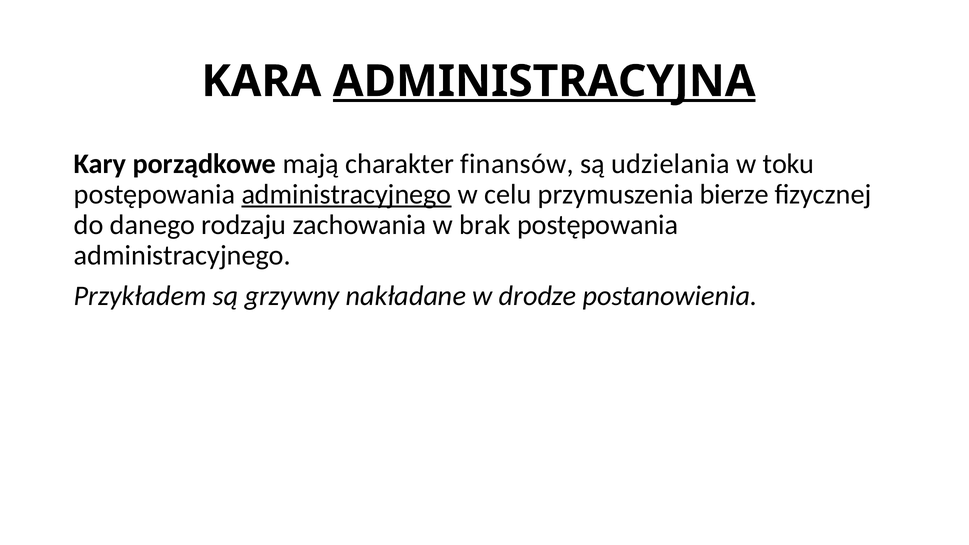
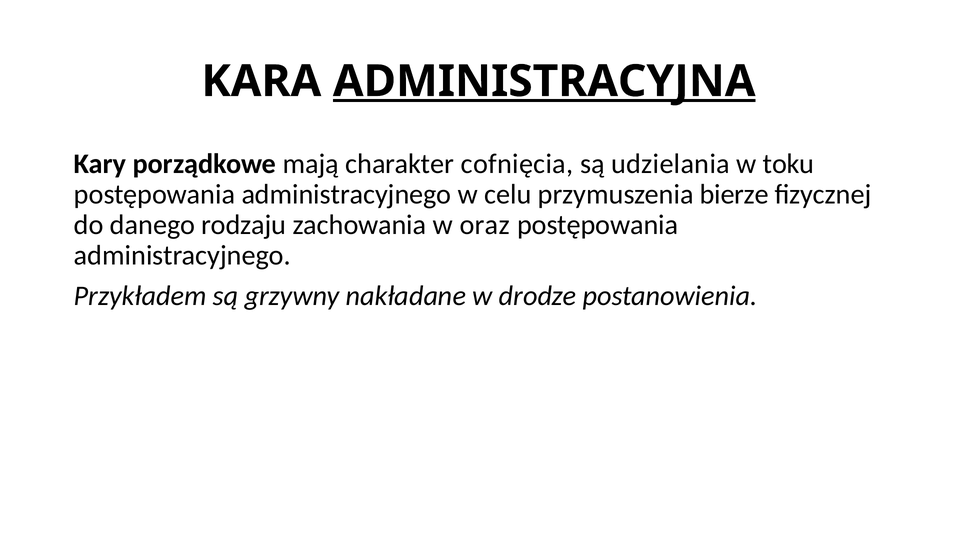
finansów: finansów -> cofnięcia
administracyjnego at (346, 194) underline: present -> none
brak: brak -> oraz
